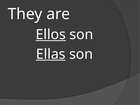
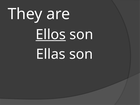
Ellas underline: present -> none
